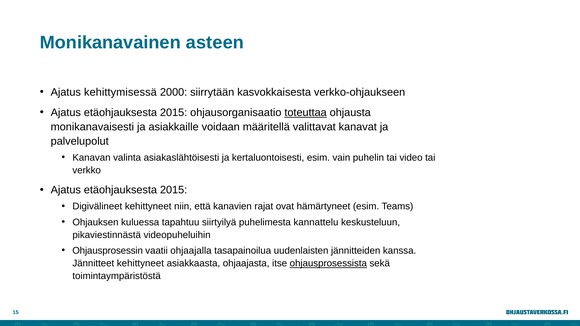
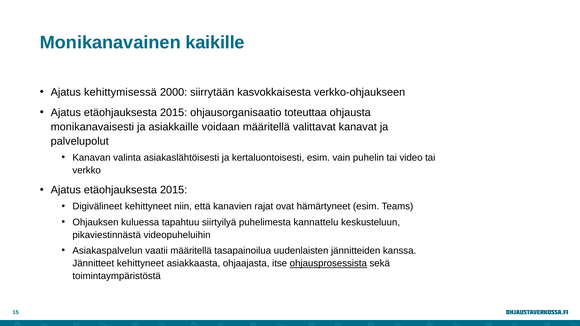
asteen: asteen -> kaikille
toteuttaa underline: present -> none
Ohjausprosessin: Ohjausprosessin -> Asiakaspalvelun
vaatii ohjaajalla: ohjaajalla -> määritellä
